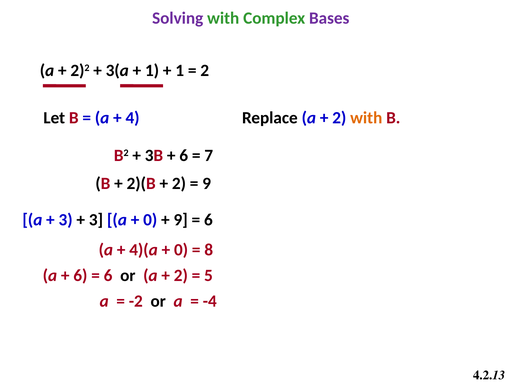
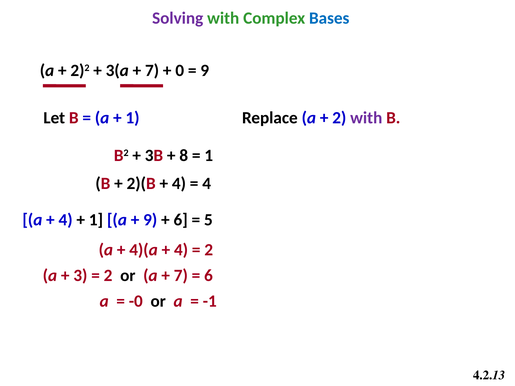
Bases colour: purple -> blue
1 at (152, 71): 1 -> 7
1 at (180, 71): 1 -> 0
2 at (205, 71): 2 -> 9
4 at (133, 118): 4 -> 1
with at (366, 118) colour: orange -> purple
6 at (184, 156): 6 -> 8
7 at (209, 156): 7 -> 1
2 at (179, 184): 2 -> 4
9 at (207, 184): 9 -> 4
3 at (66, 220): 3 -> 4
3 at (96, 220): 3 -> 1
0 at (150, 220): 0 -> 9
9 at (181, 220): 9 -> 6
6 at (208, 220): 6 -> 5
0 at (181, 250): 0 -> 4
8 at (209, 250): 8 -> 2
6 at (80, 276): 6 -> 3
6 at (108, 276): 6 -> 2
2 at (181, 276): 2 -> 7
5 at (208, 276): 5 -> 6
-2: -2 -> -0
-4: -4 -> -1
